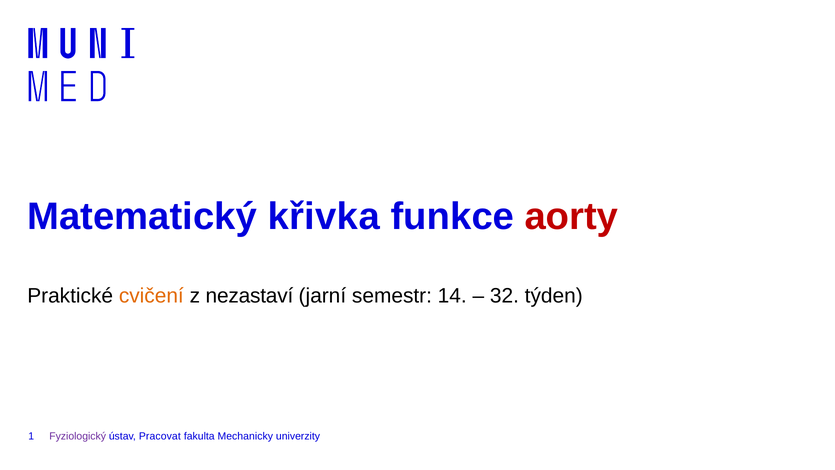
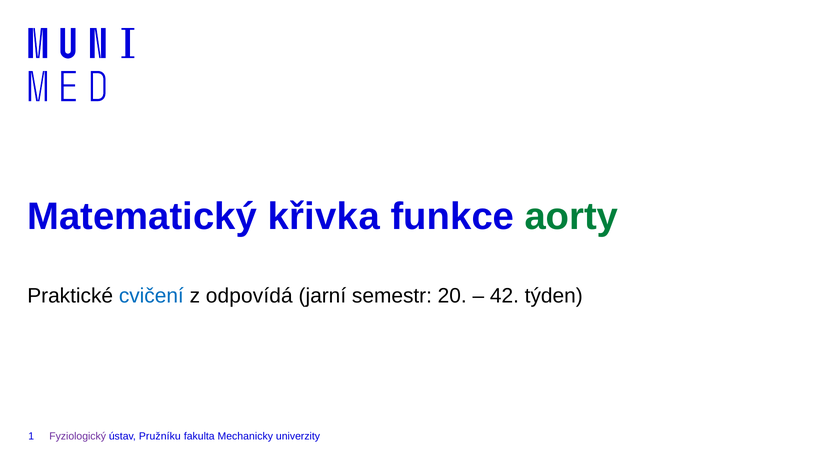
aorty colour: red -> green
cvičení colour: orange -> blue
nezastaví: nezastaví -> odpovídá
14: 14 -> 20
32: 32 -> 42
Pracovat: Pracovat -> Pružníku
